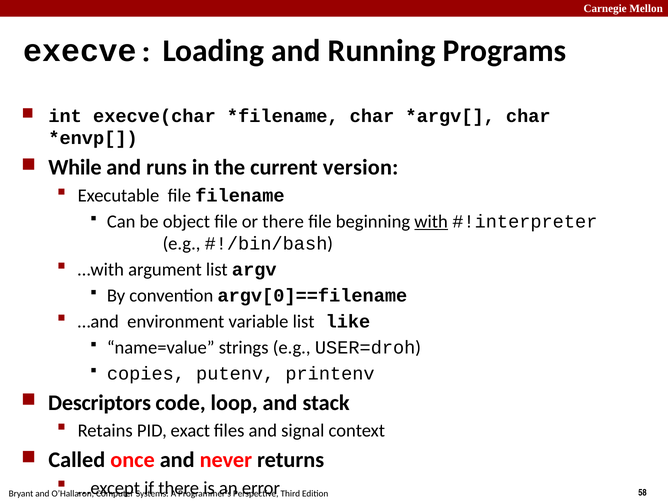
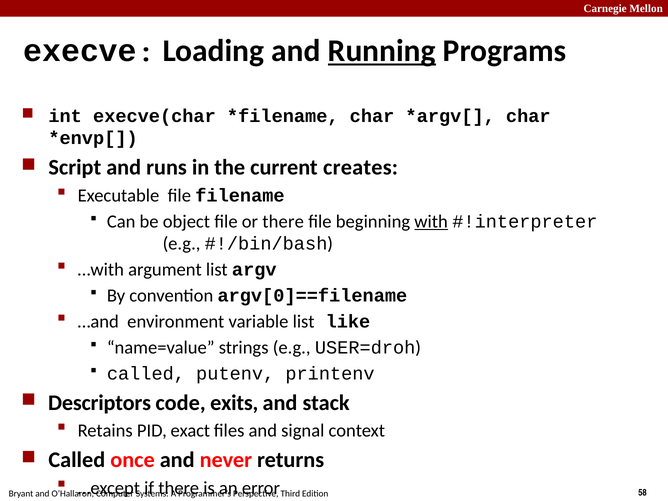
Running underline: none -> present
While: While -> Script
version: version -> creates
copies at (146, 374): copies -> called
loop: loop -> exits
